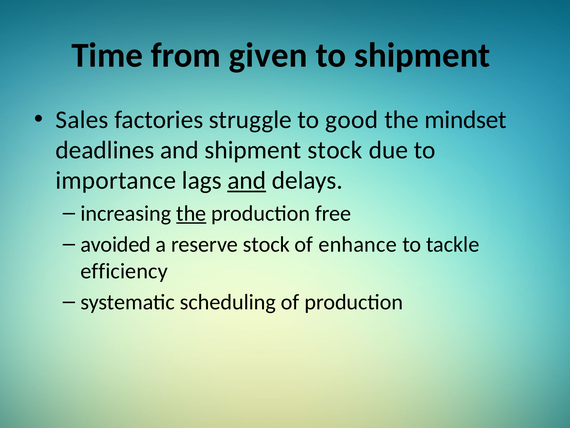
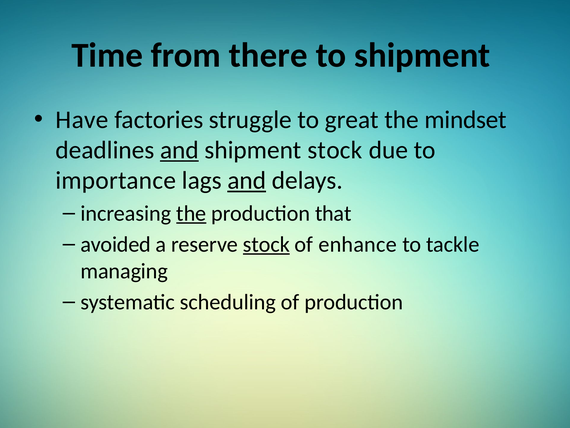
given: given -> there
Sales: Sales -> Have
good: good -> great
and at (179, 150) underline: none -> present
free: free -> that
stock at (266, 244) underline: none -> present
efficiency: efficiency -> managing
